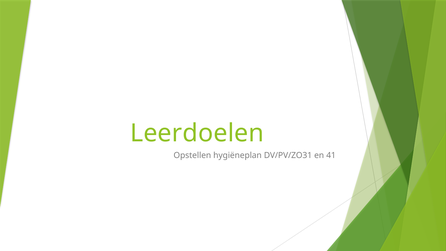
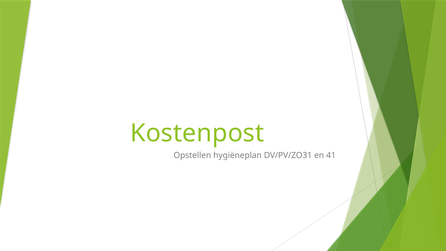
Leerdoelen: Leerdoelen -> Kostenpost
